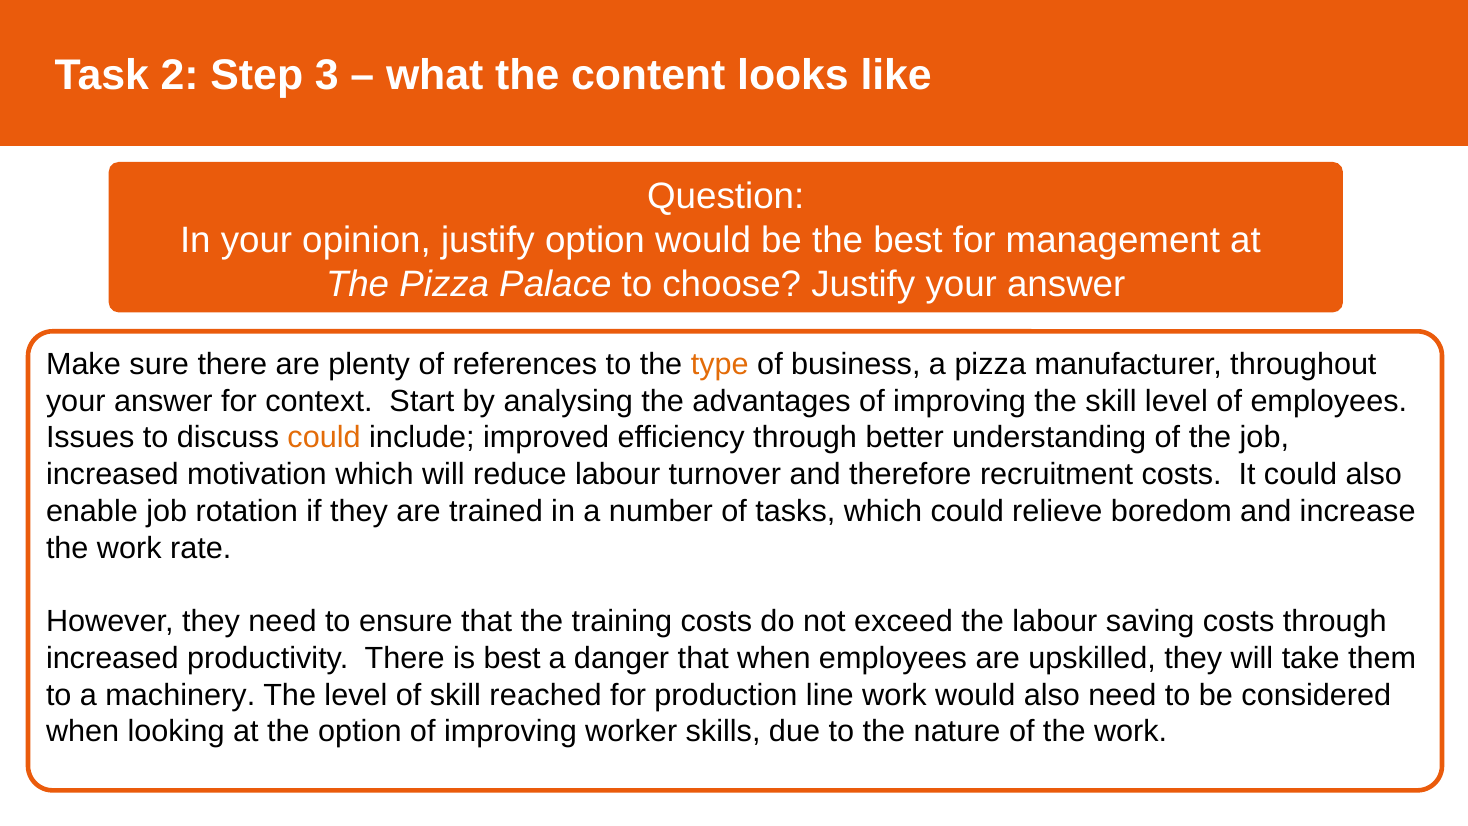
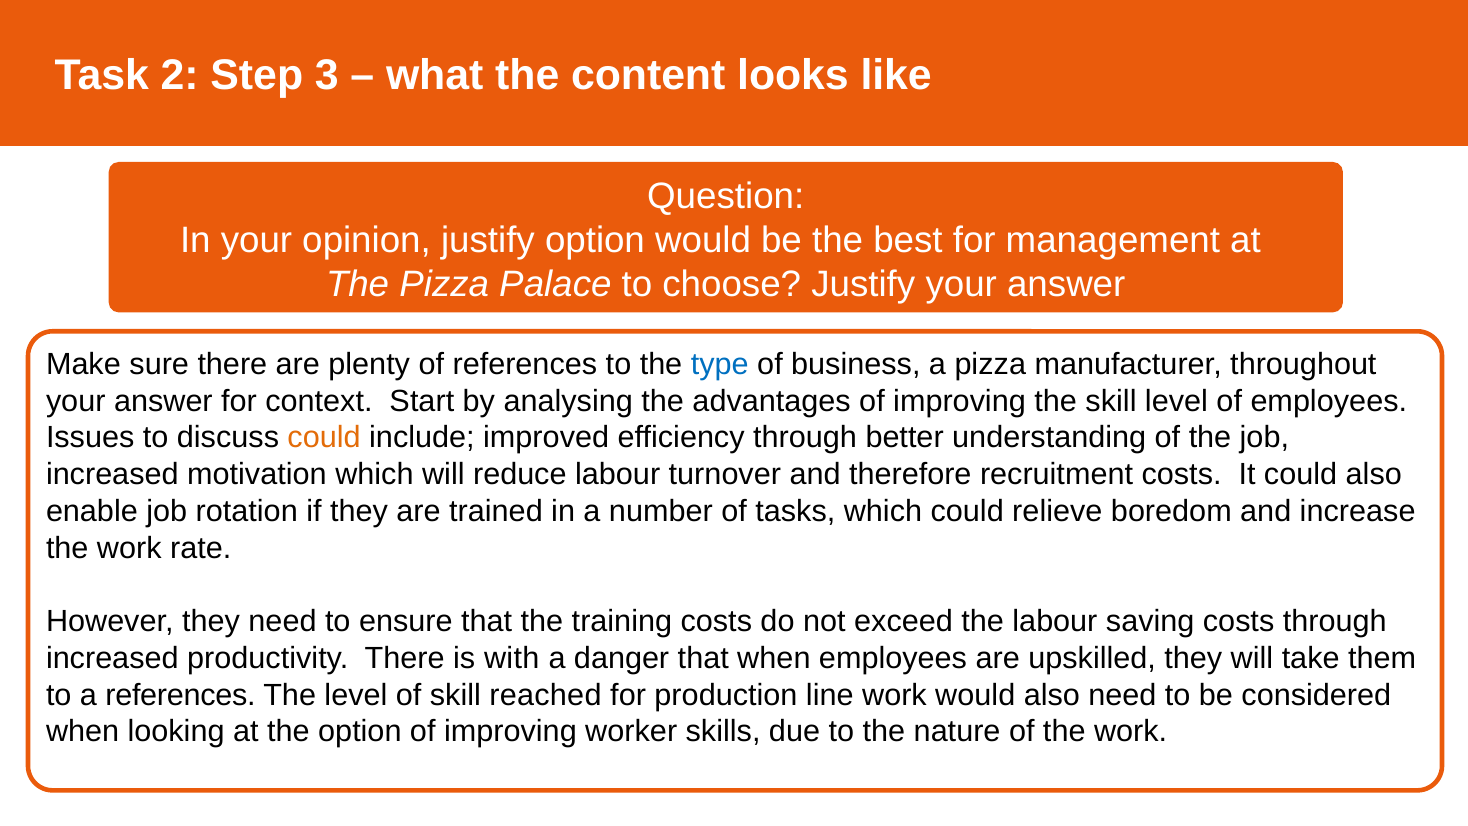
type colour: orange -> blue
is best: best -> with
a machinery: machinery -> references
